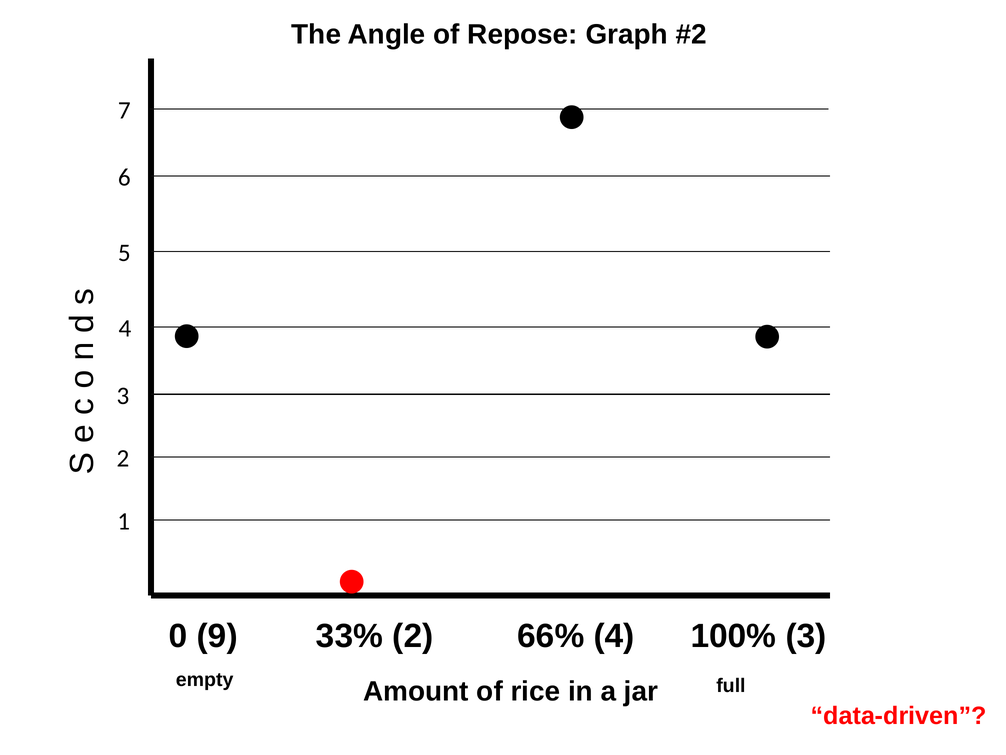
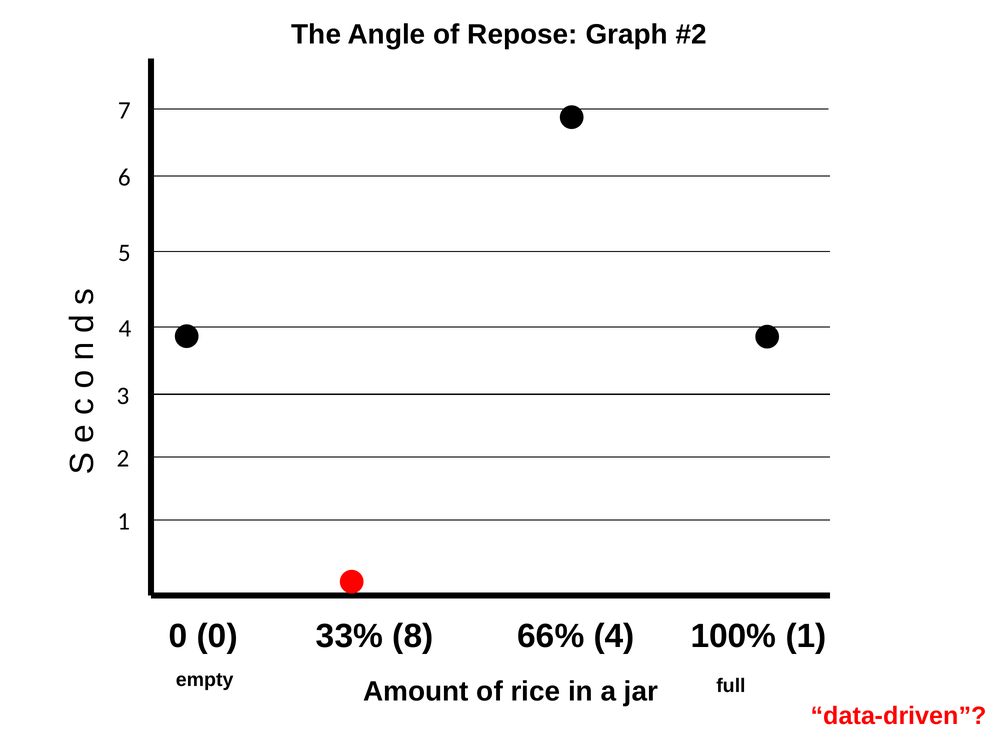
0 9: 9 -> 0
33% 2: 2 -> 8
100% 3: 3 -> 1
